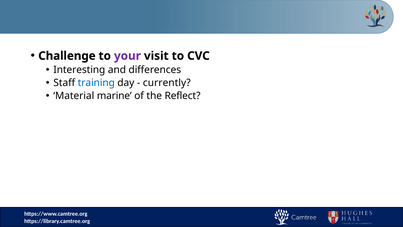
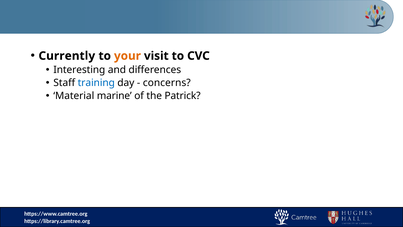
Challenge: Challenge -> Currently
your colour: purple -> orange
currently: currently -> concerns
Reflect: Reflect -> Patrick
